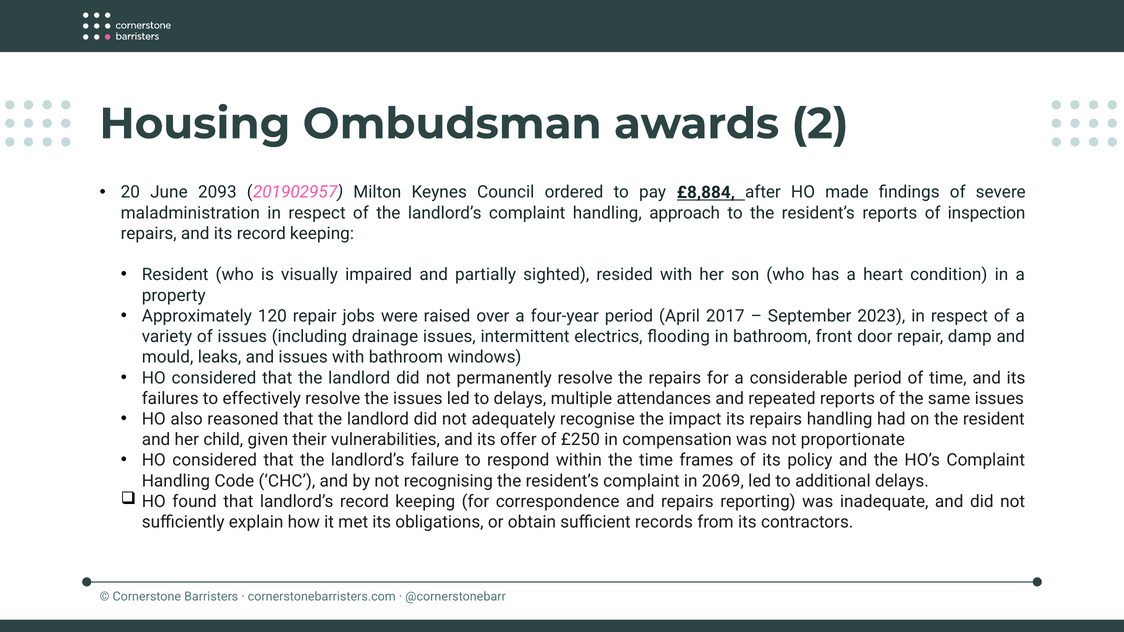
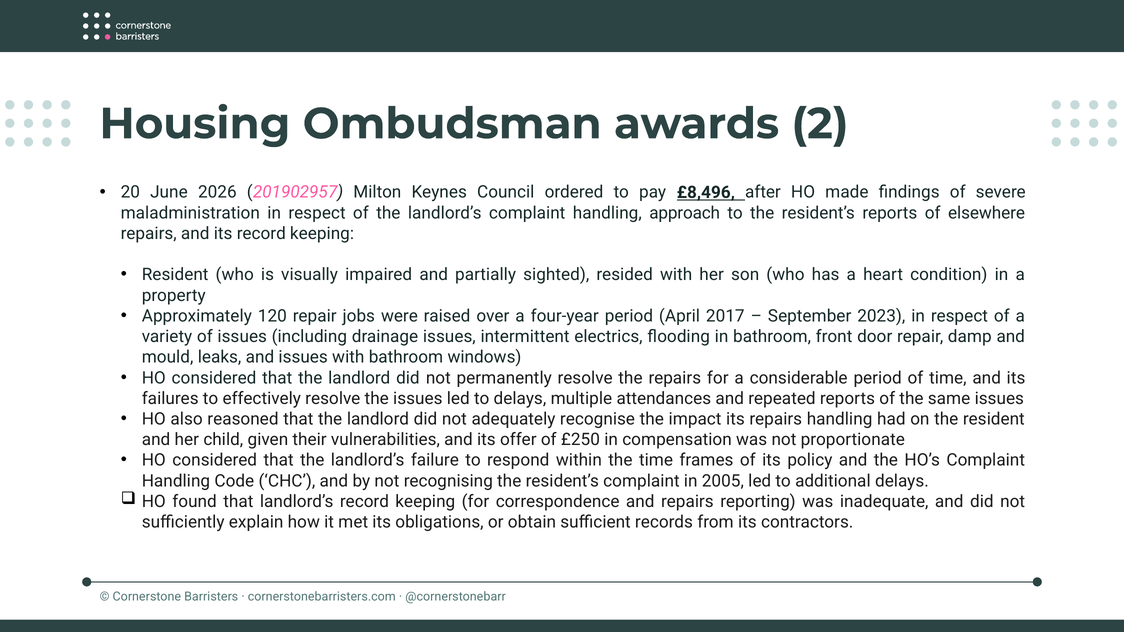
2093: 2093 -> 2026
£8,884: £8,884 -> £8,496
inspection: inspection -> elsewhere
2069: 2069 -> 2005
